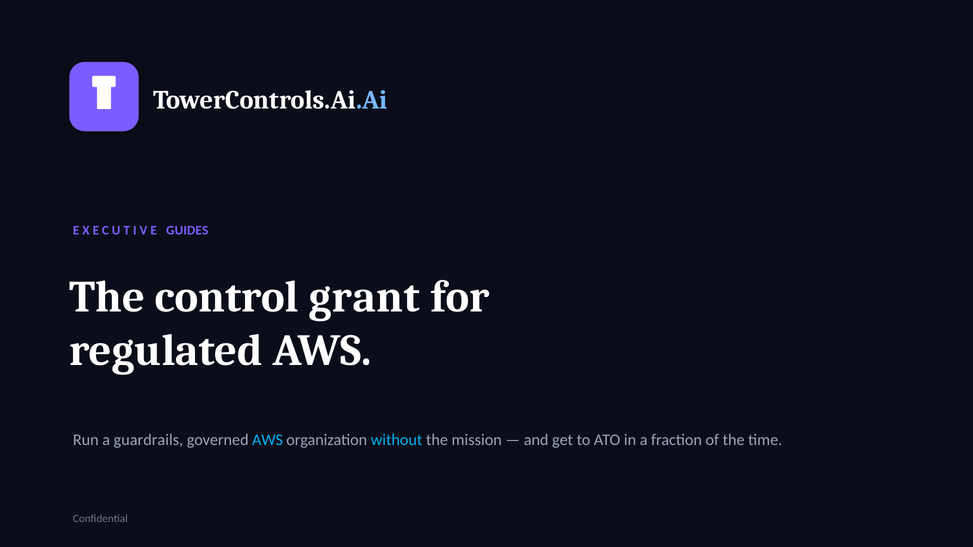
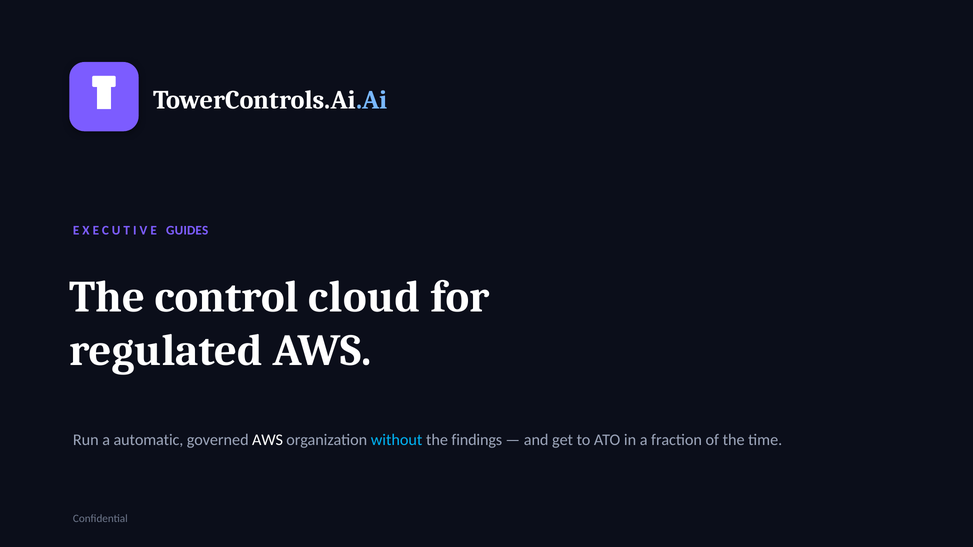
grant: grant -> cloud
guardrails: guardrails -> automatic
AWS at (268, 440) colour: light blue -> white
mission: mission -> findings
